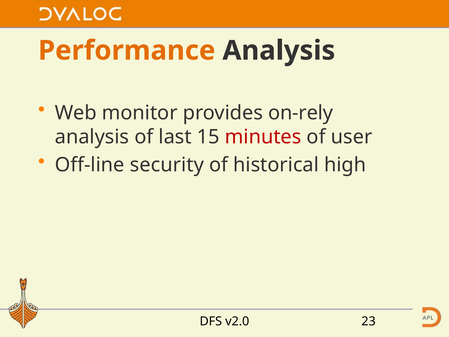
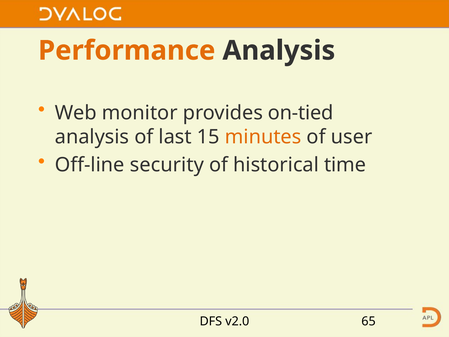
on-rely: on-rely -> on-tied
minutes colour: red -> orange
high: high -> time
23: 23 -> 65
